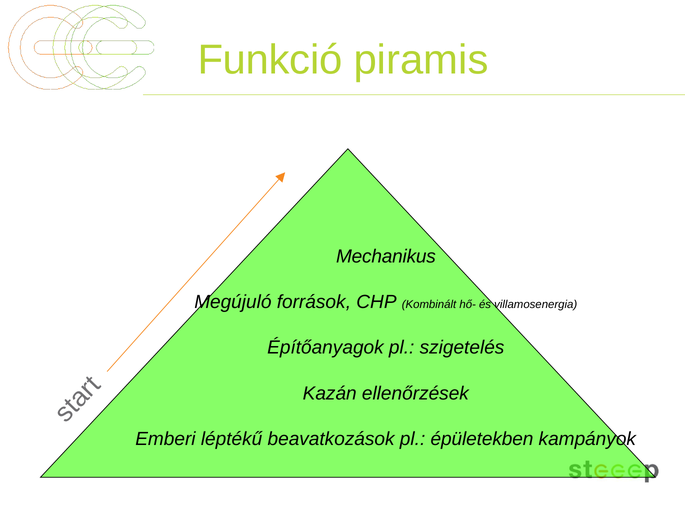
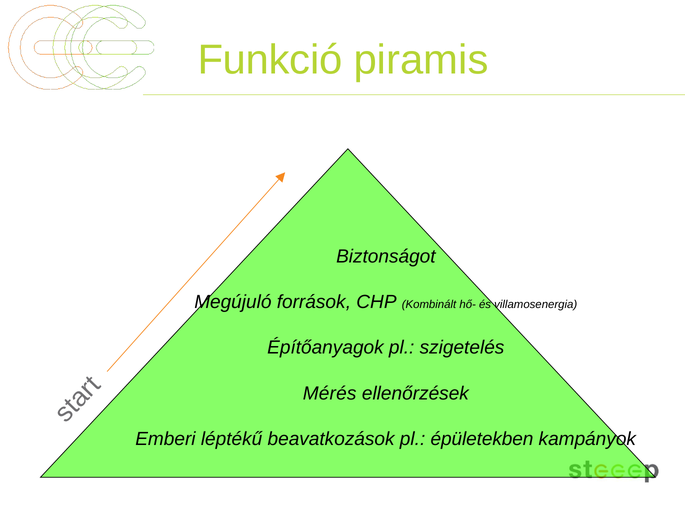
Mechanikus: Mechanikus -> Biztonságot
Kazán: Kazán -> Mérés
